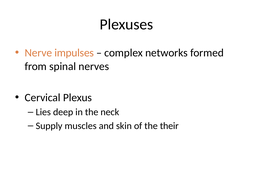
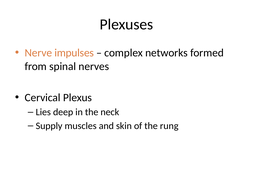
their: their -> rung
